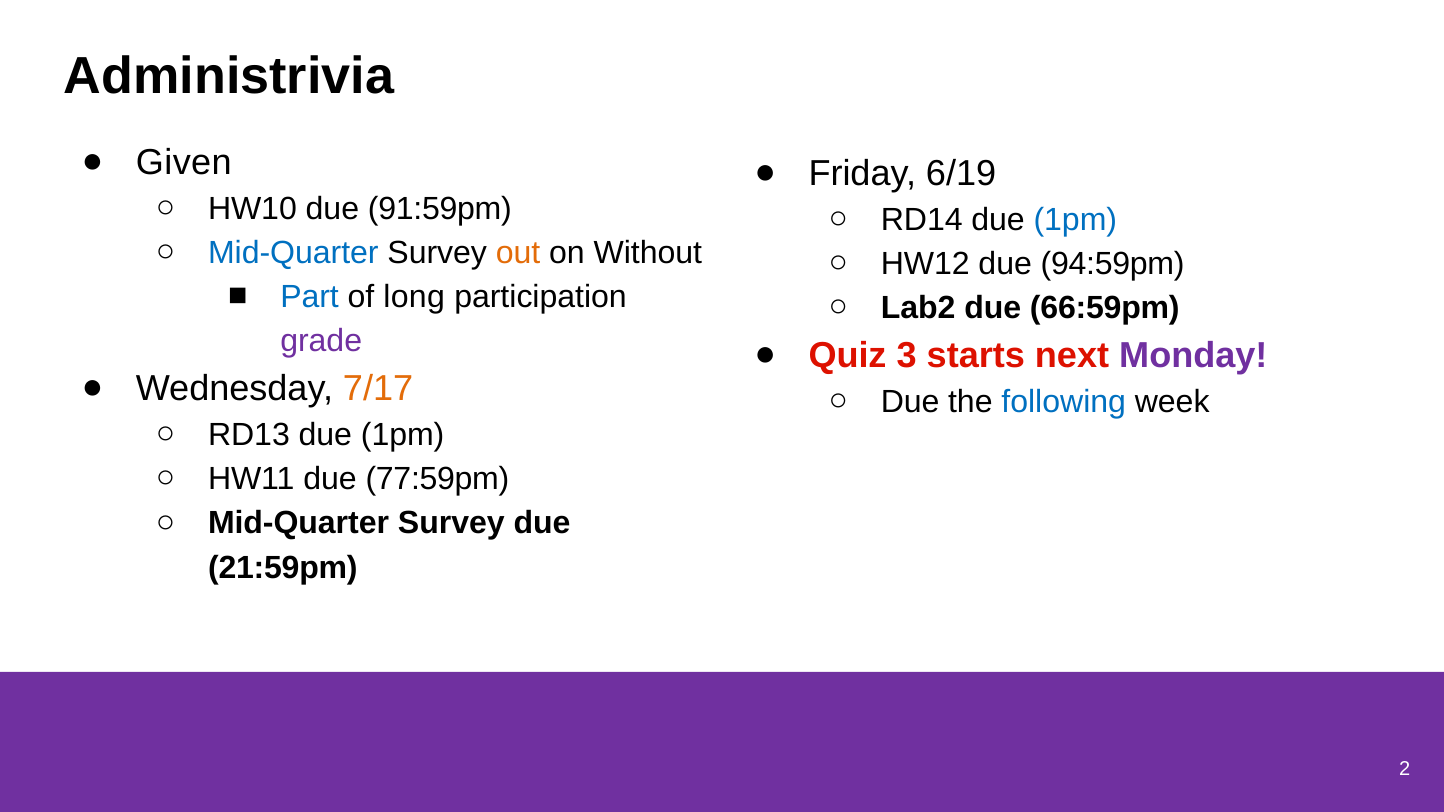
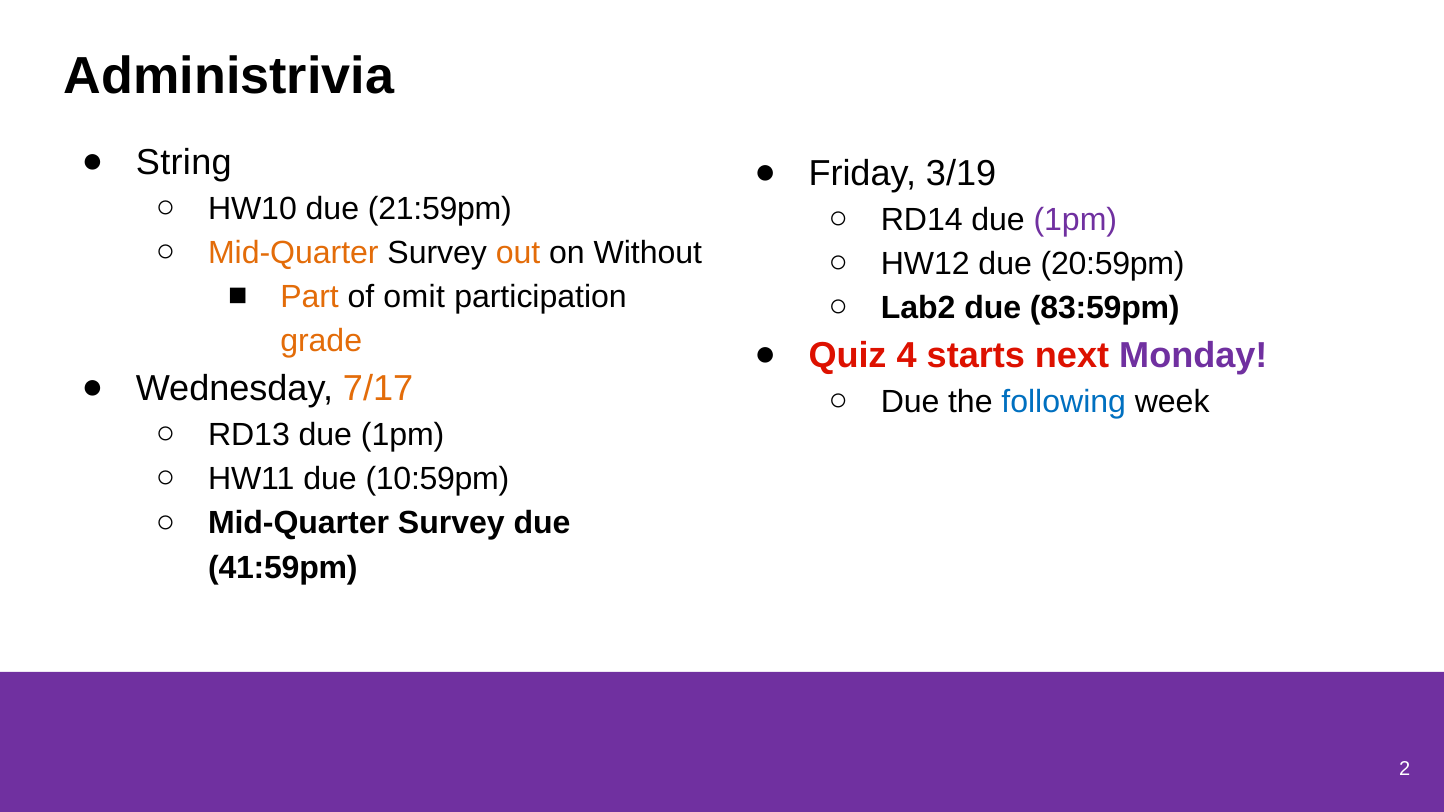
Given: Given -> String
6/19: 6/19 -> 3/19
91:59pm: 91:59pm -> 21:59pm
1pm at (1075, 220) colour: blue -> purple
Mid-Quarter at (293, 253) colour: blue -> orange
94:59pm: 94:59pm -> 20:59pm
Part colour: blue -> orange
long: long -> omit
66:59pm: 66:59pm -> 83:59pm
grade colour: purple -> orange
3: 3 -> 4
77:59pm: 77:59pm -> 10:59pm
21:59pm: 21:59pm -> 41:59pm
